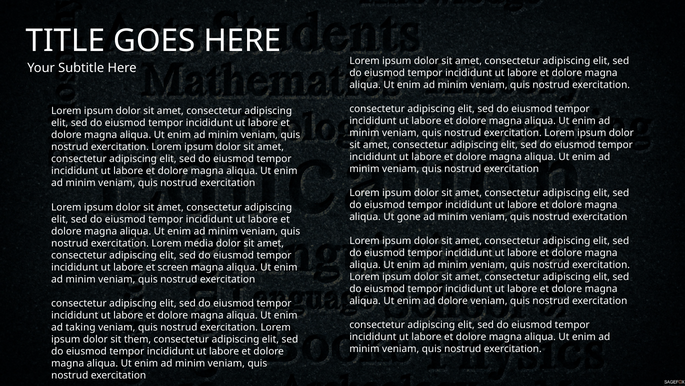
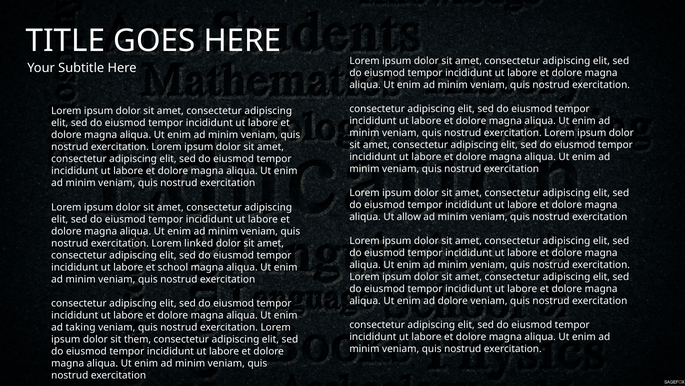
gone: gone -> allow
media: media -> linked
screen: screen -> school
